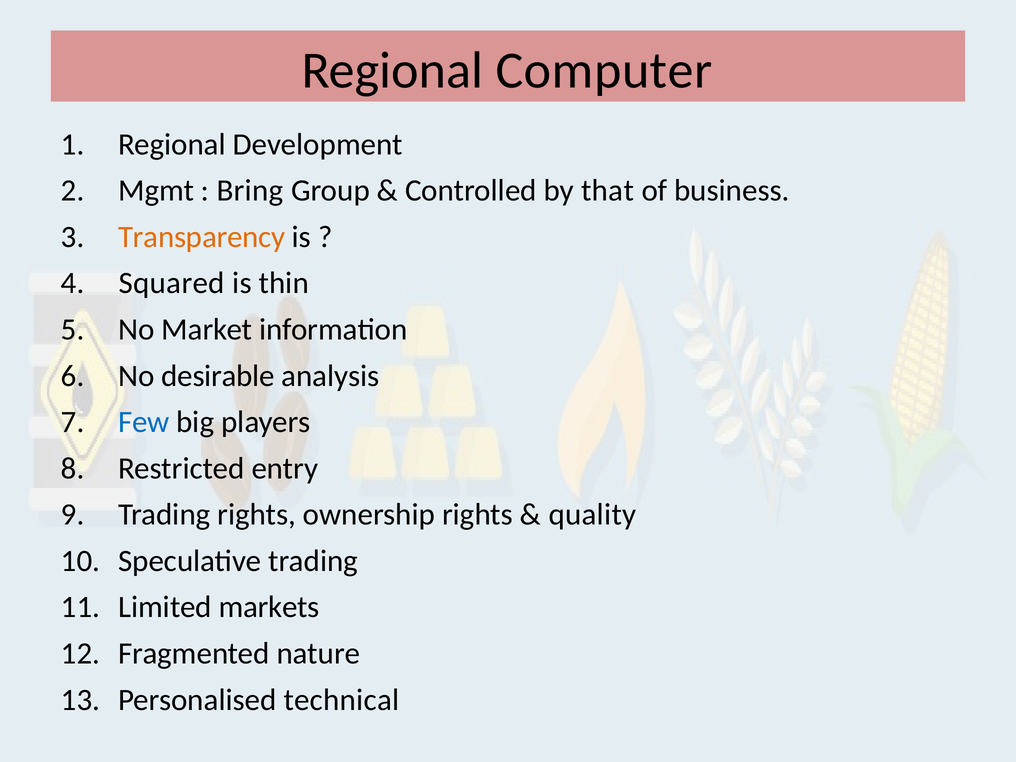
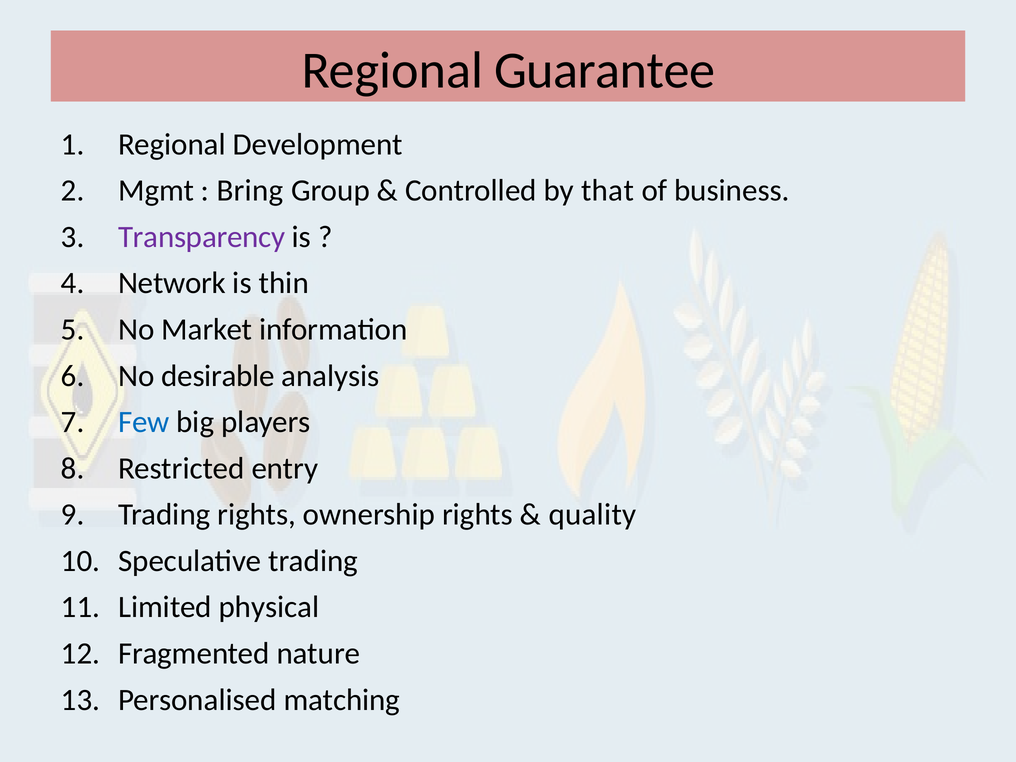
Computer: Computer -> Guarantee
Transparency colour: orange -> purple
Squared: Squared -> Network
markets: markets -> physical
technical: technical -> matching
